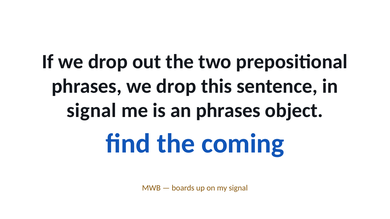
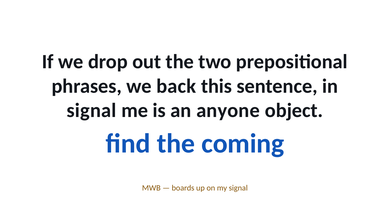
phrases we drop: drop -> back
an phrases: phrases -> anyone
